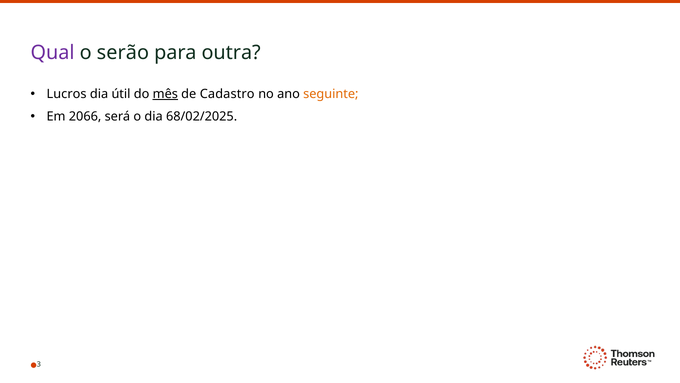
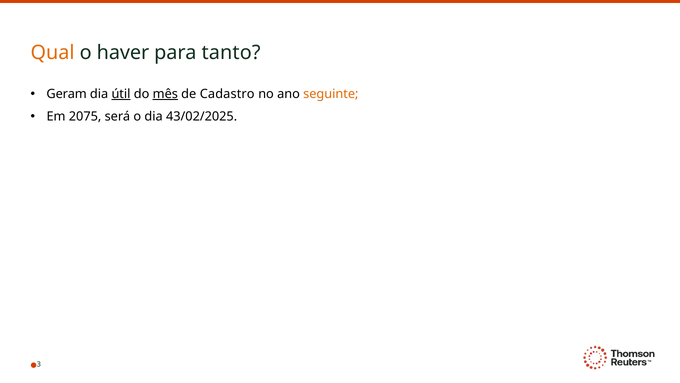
Qual colour: purple -> orange
serão: serão -> haver
outra: outra -> tanto
Lucros: Lucros -> Geram
útil underline: none -> present
2066: 2066 -> 2075
68/02/2025: 68/02/2025 -> 43/02/2025
